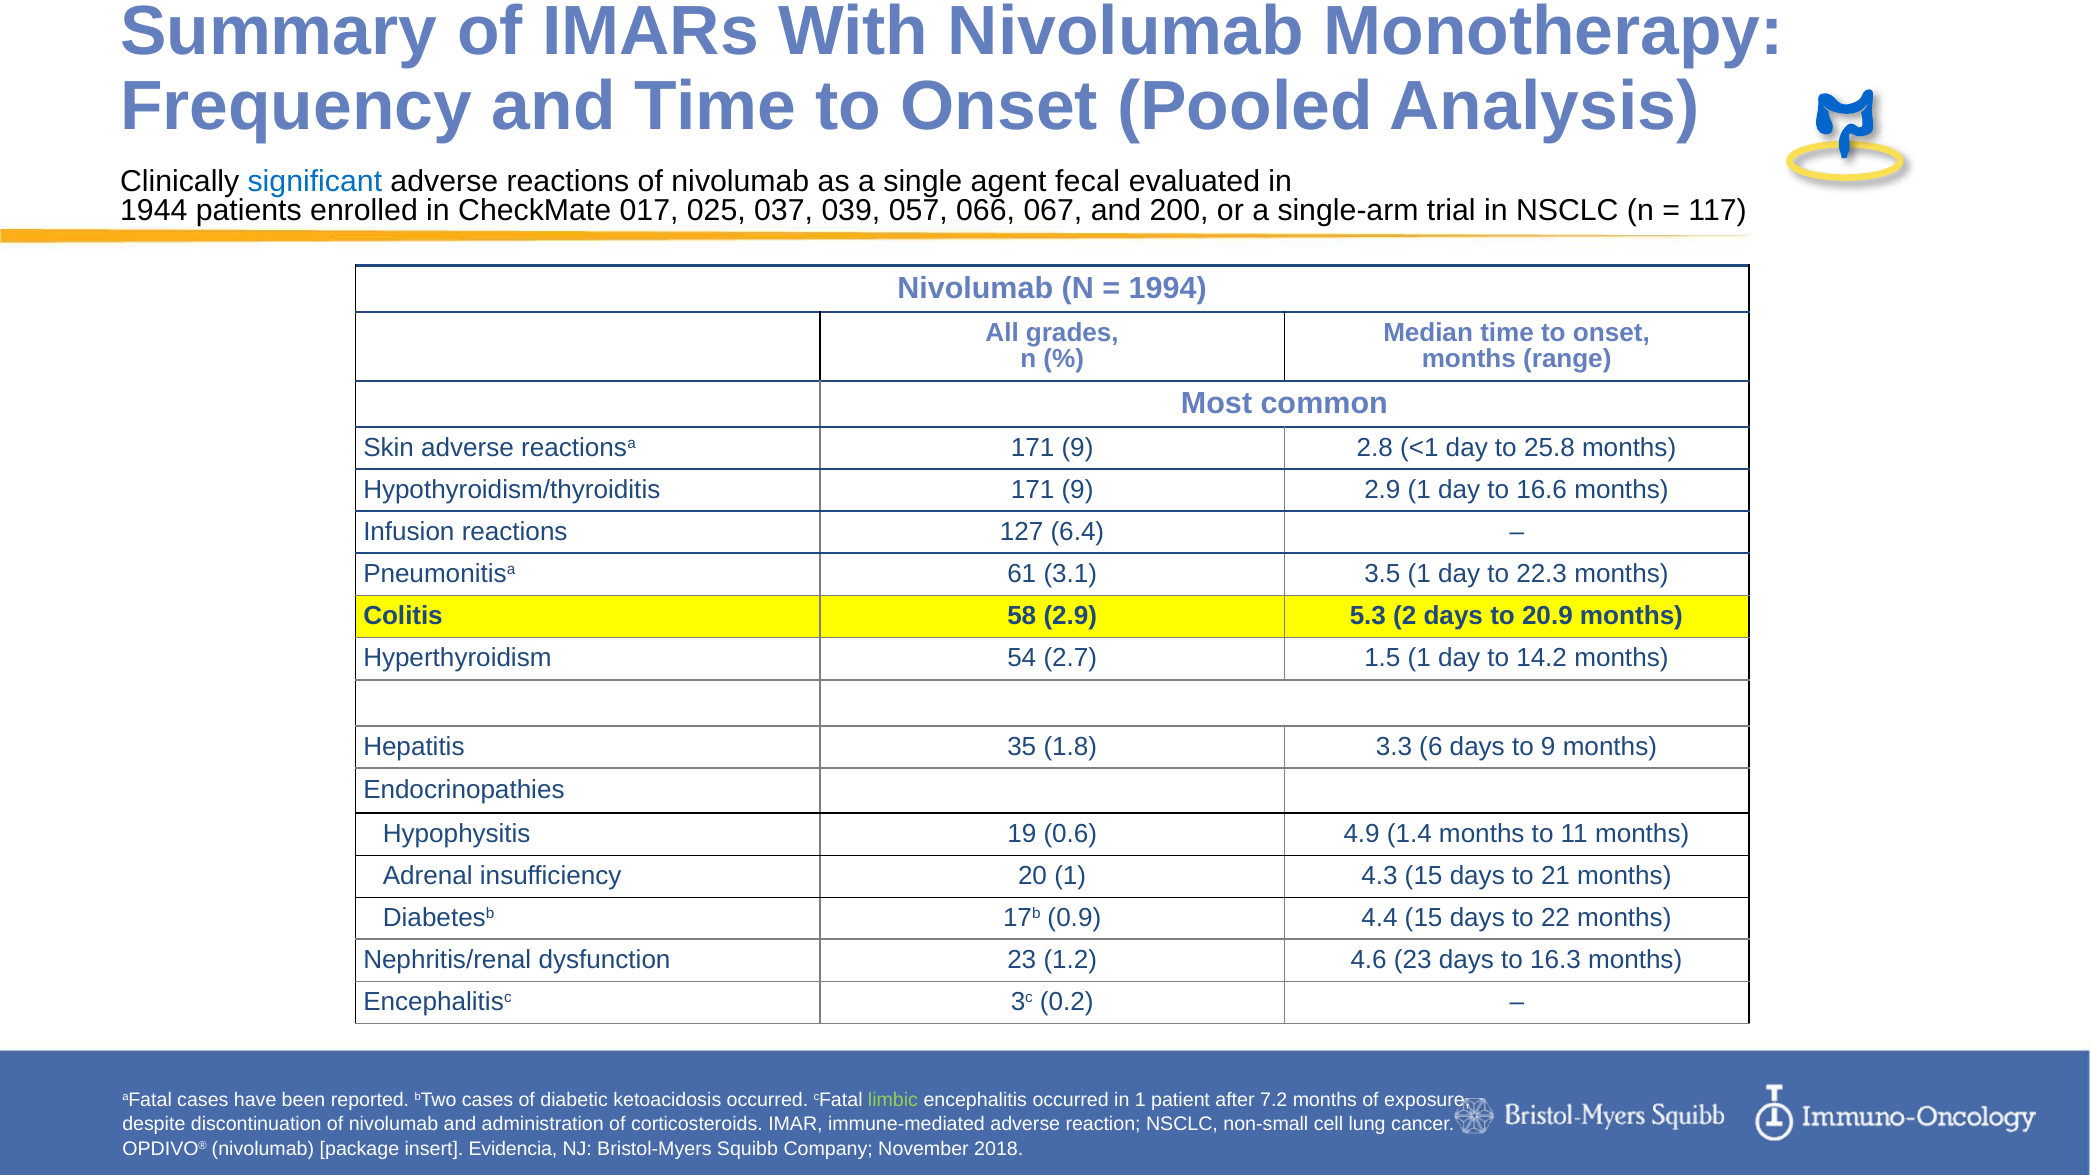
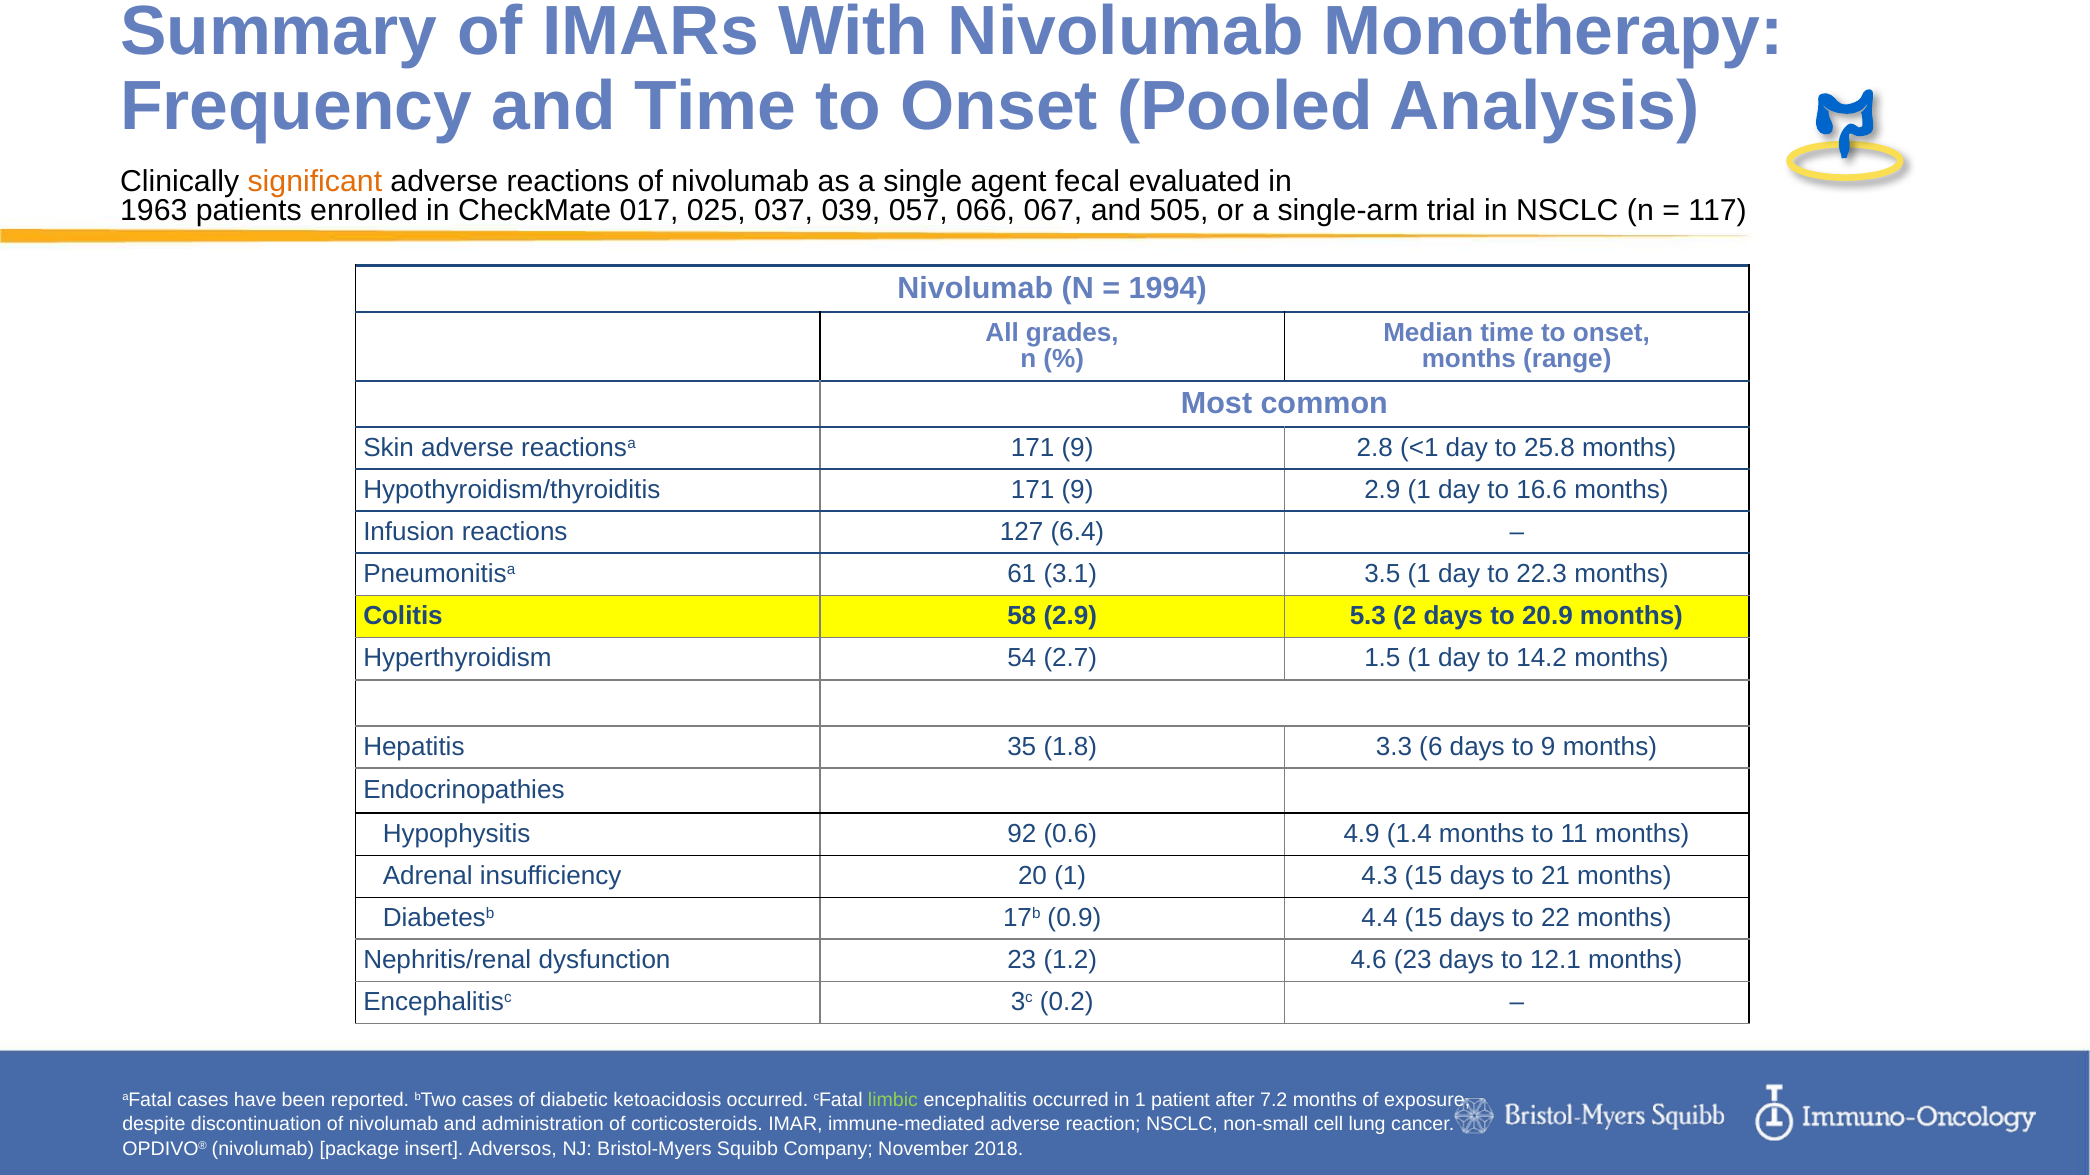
significant colour: blue -> orange
1944: 1944 -> 1963
200: 200 -> 505
19: 19 -> 92
16.3: 16.3 -> 12.1
Evidencia: Evidencia -> Adversos
